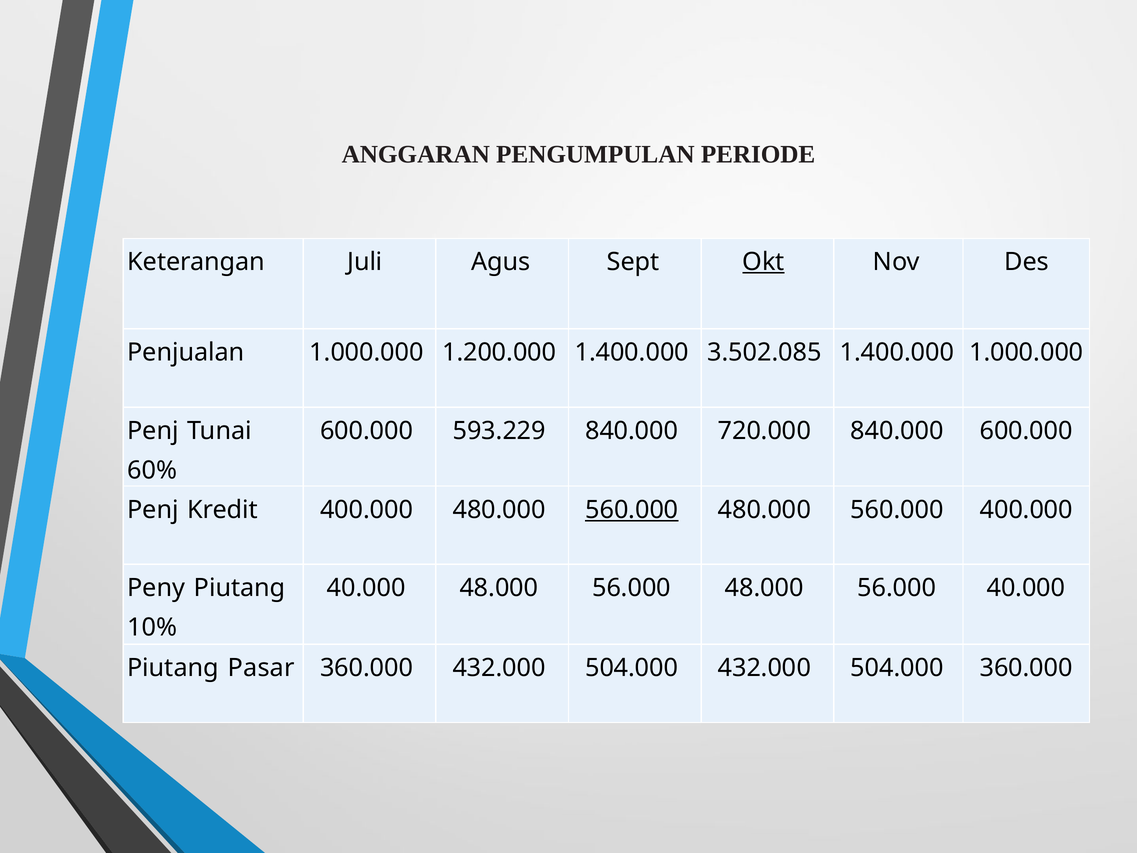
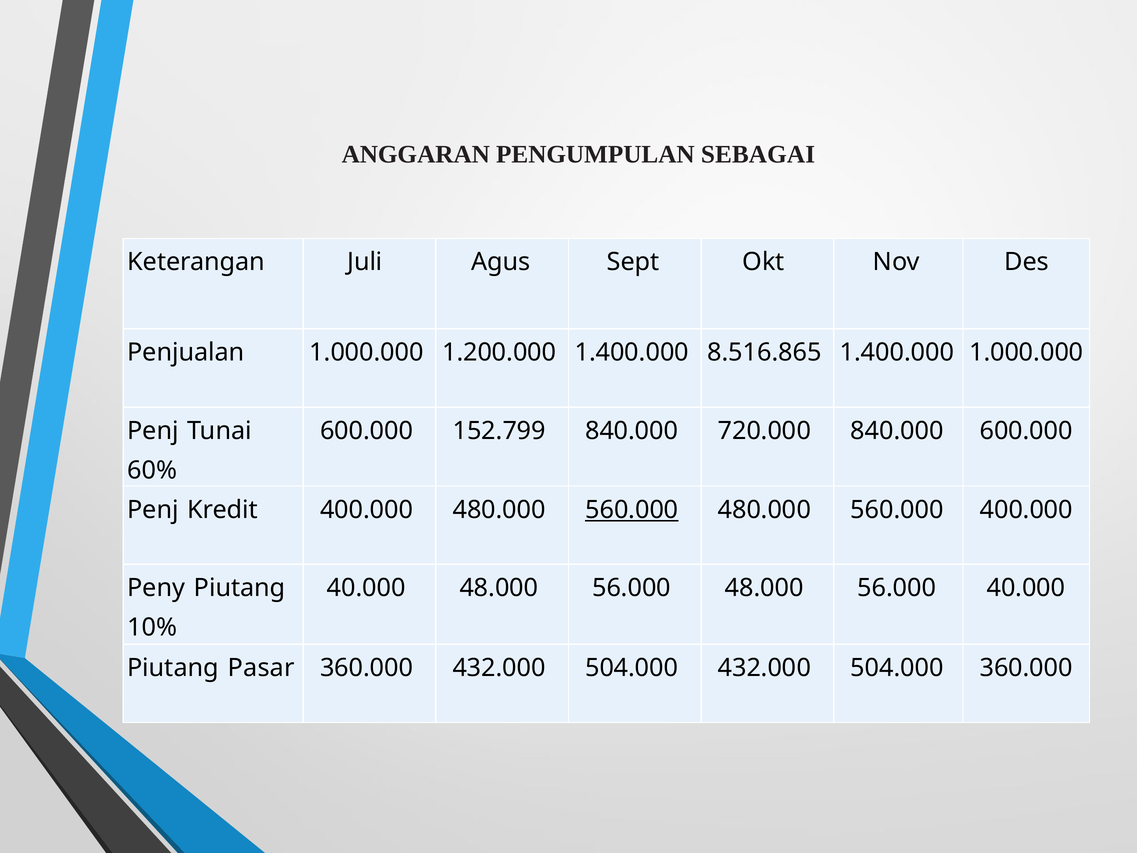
PERIODE: PERIODE -> SEBAGAI
Okt underline: present -> none
3.502.085: 3.502.085 -> 8.516.865
593.229: 593.229 -> 152.799
